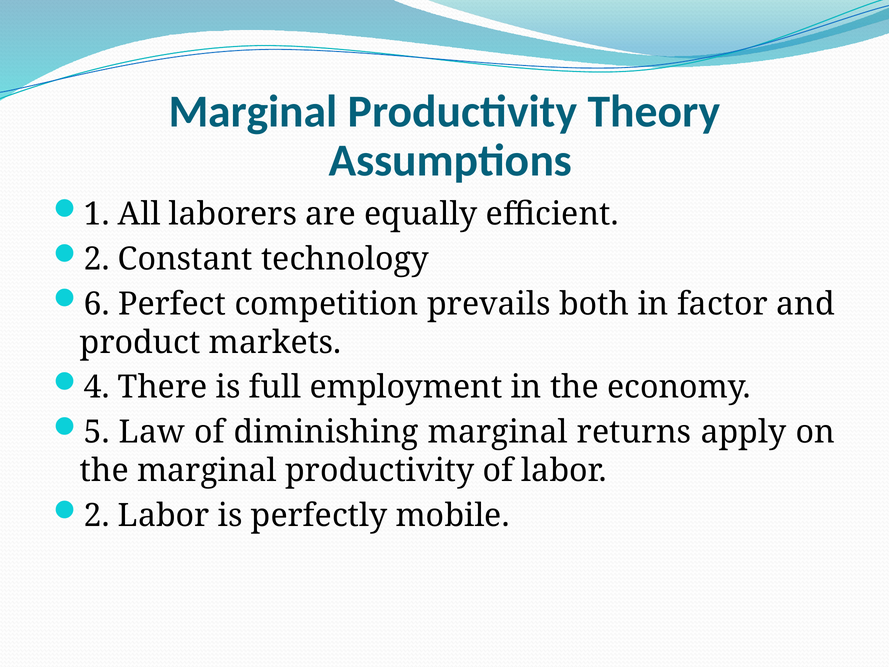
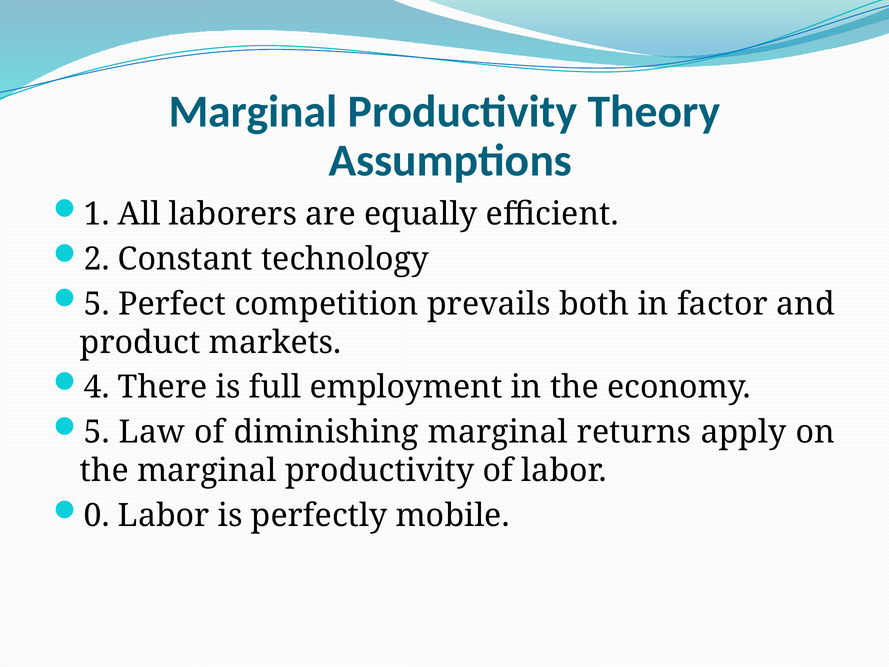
6 at (97, 304): 6 -> 5
2 at (97, 516): 2 -> 0
